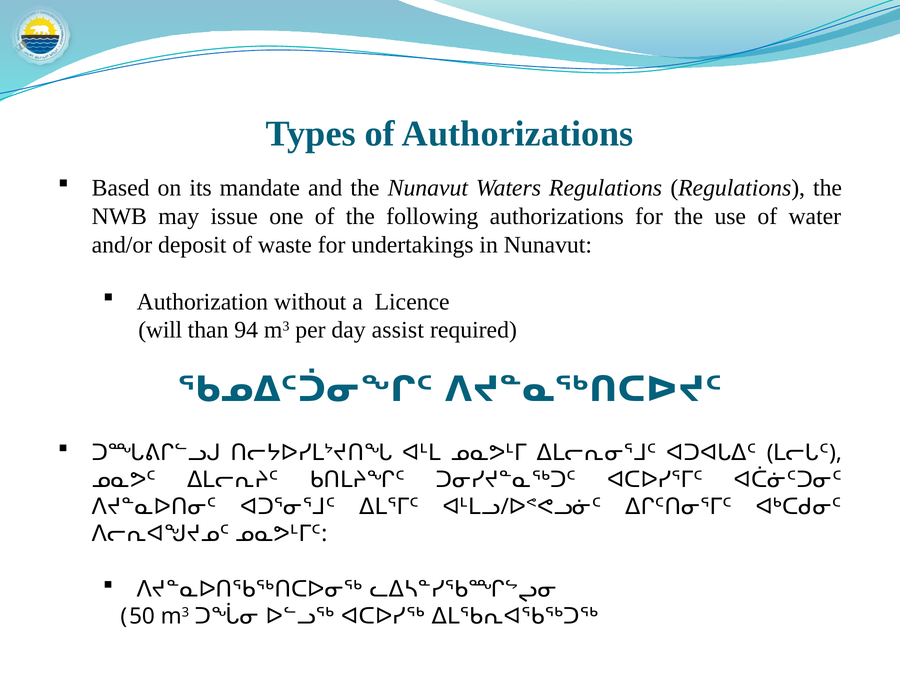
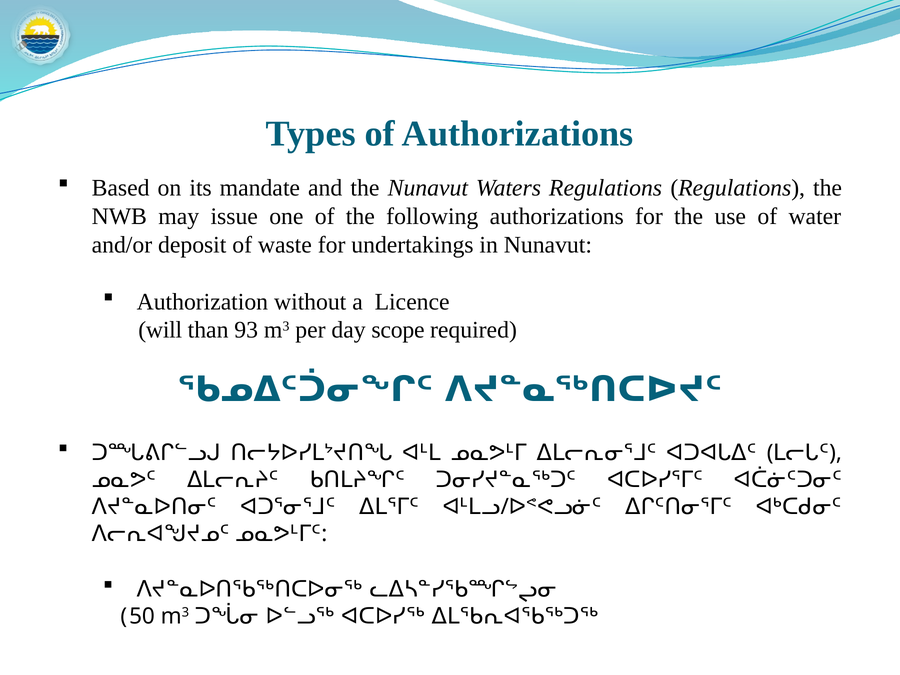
94: 94 -> 93
assist: assist -> scope
